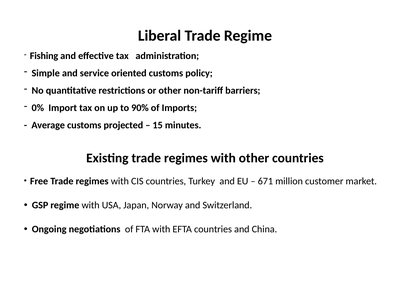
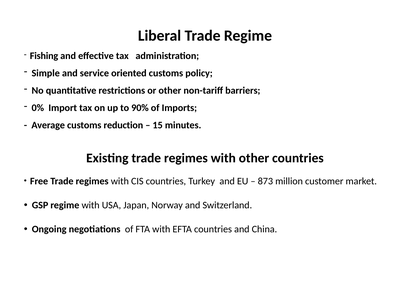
projected: projected -> reduction
671: 671 -> 873
